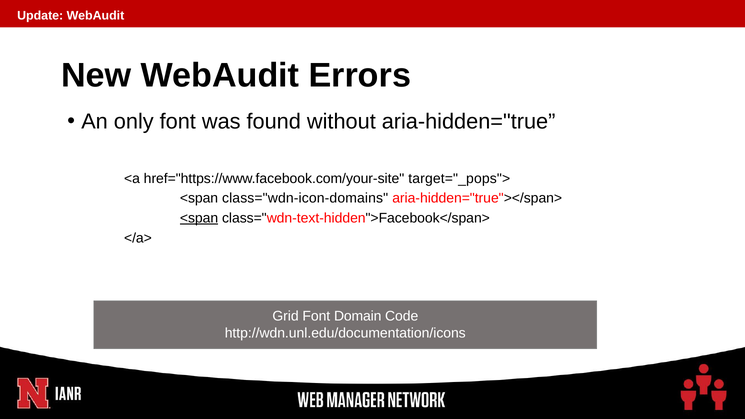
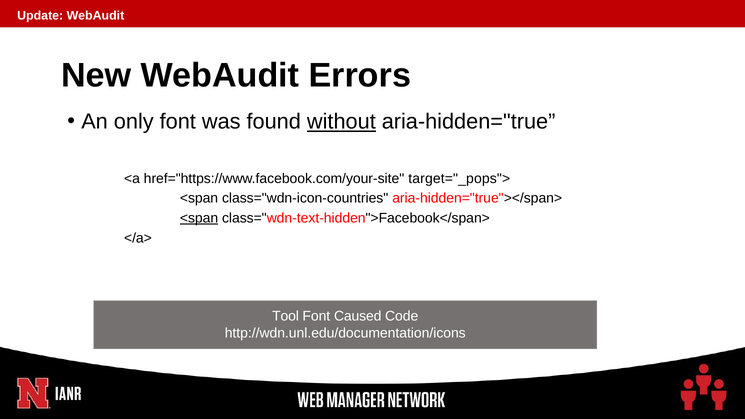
without underline: none -> present
class="wdn-icon-domains: class="wdn-icon-domains -> class="wdn-icon-countries
Grid: Grid -> Tool
Domain: Domain -> Caused
